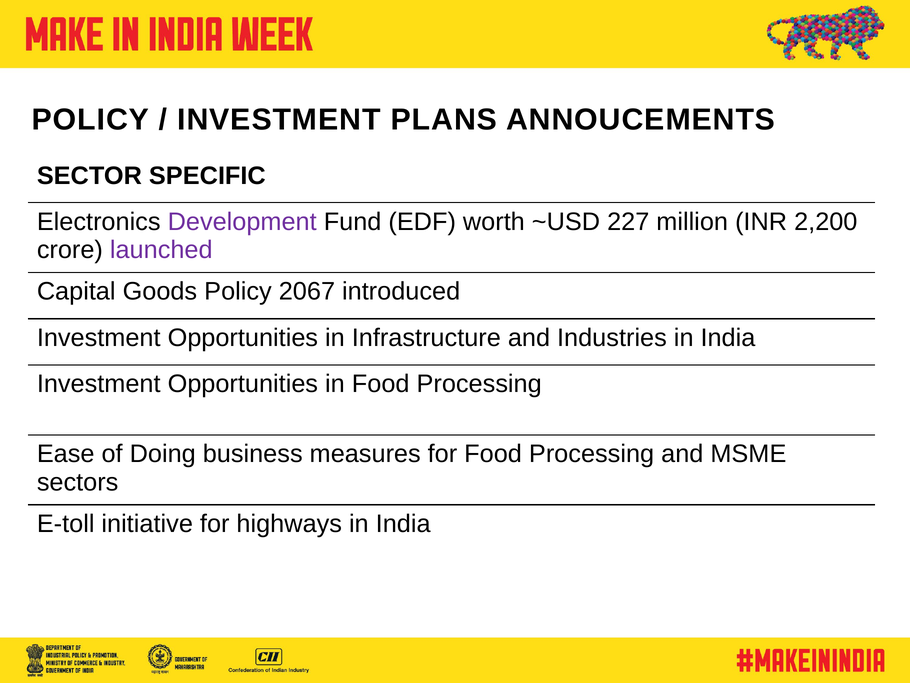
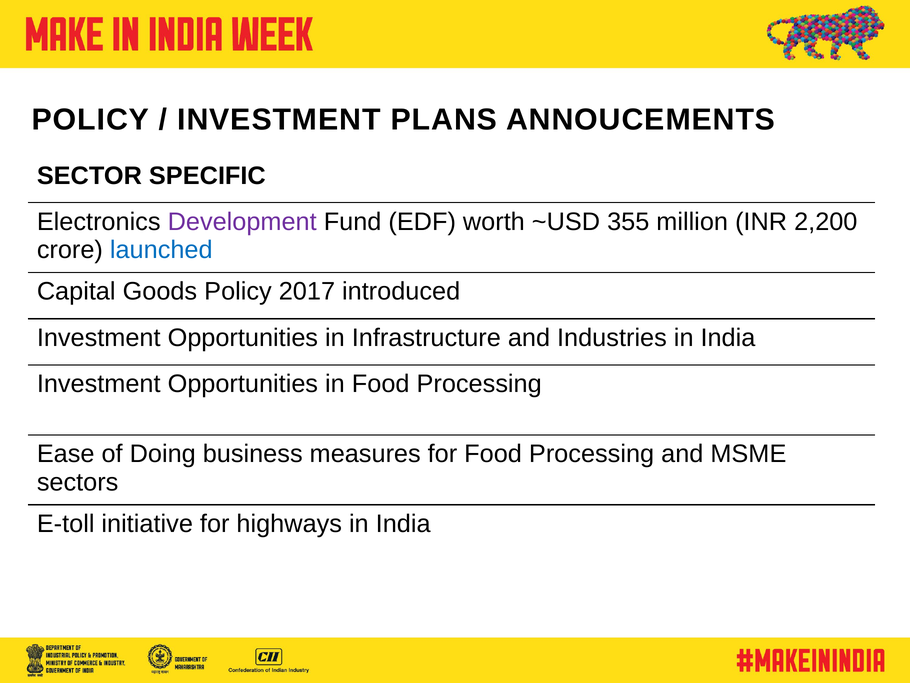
227: 227 -> 355
launched colour: purple -> blue
2067: 2067 -> 2017
